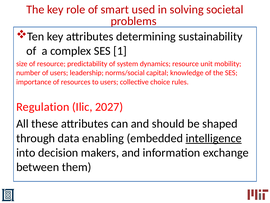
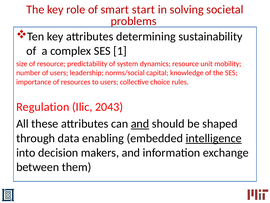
used: used -> start
2027: 2027 -> 2043
and at (140, 124) underline: none -> present
